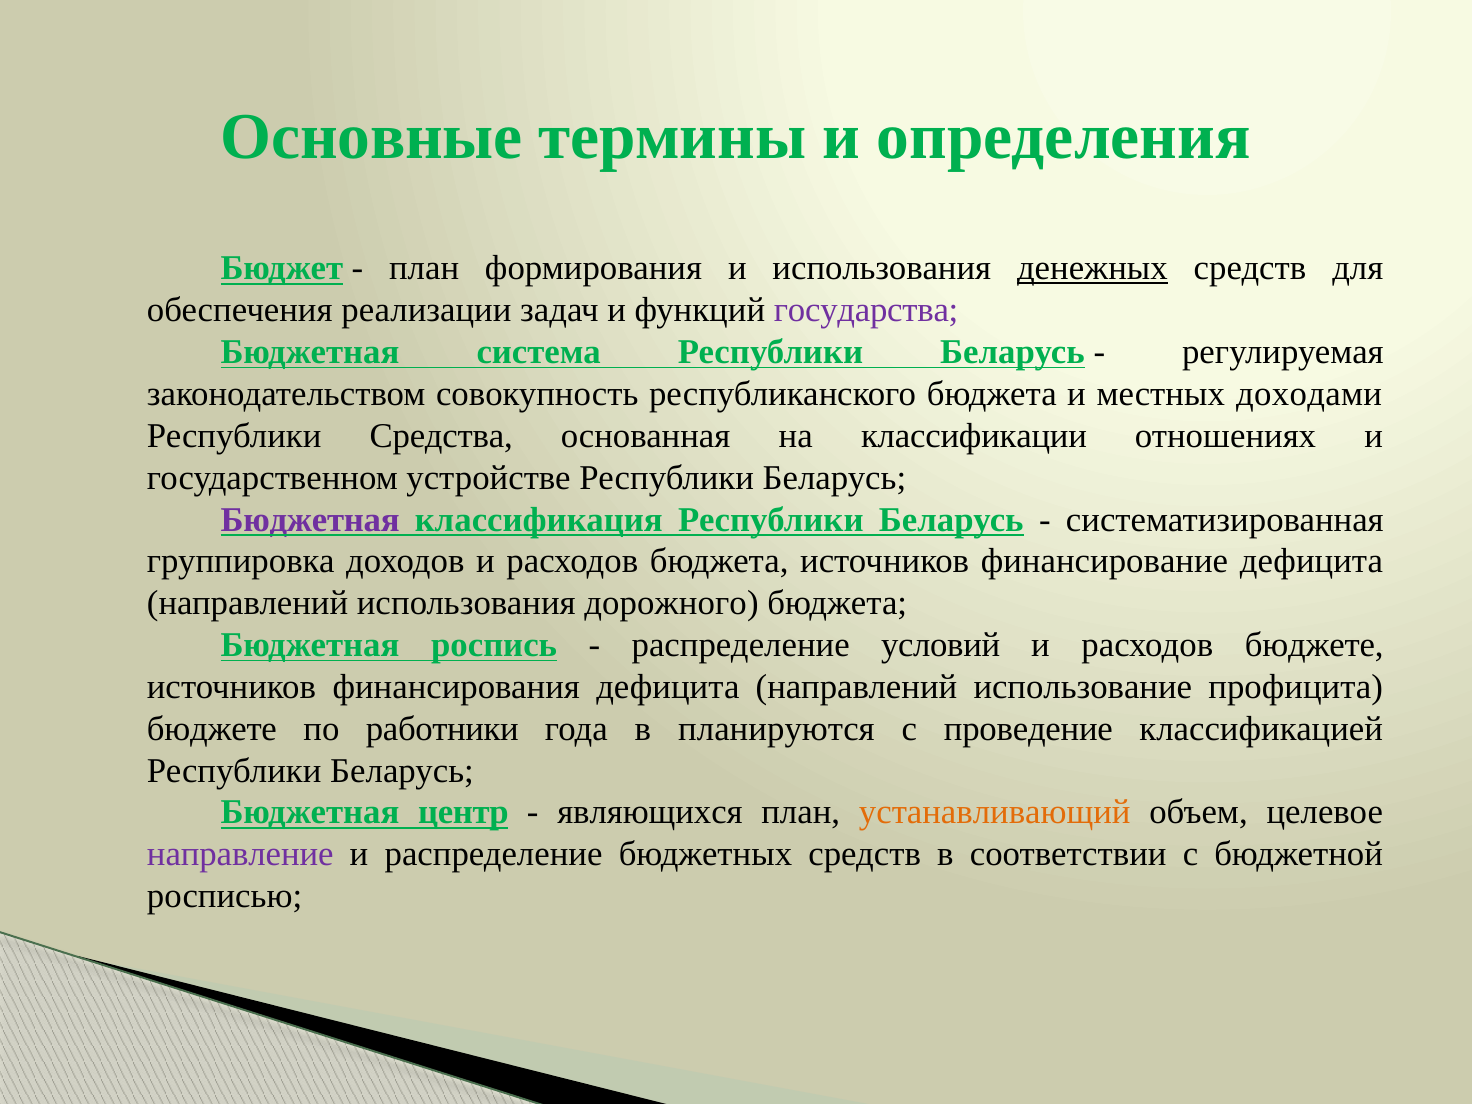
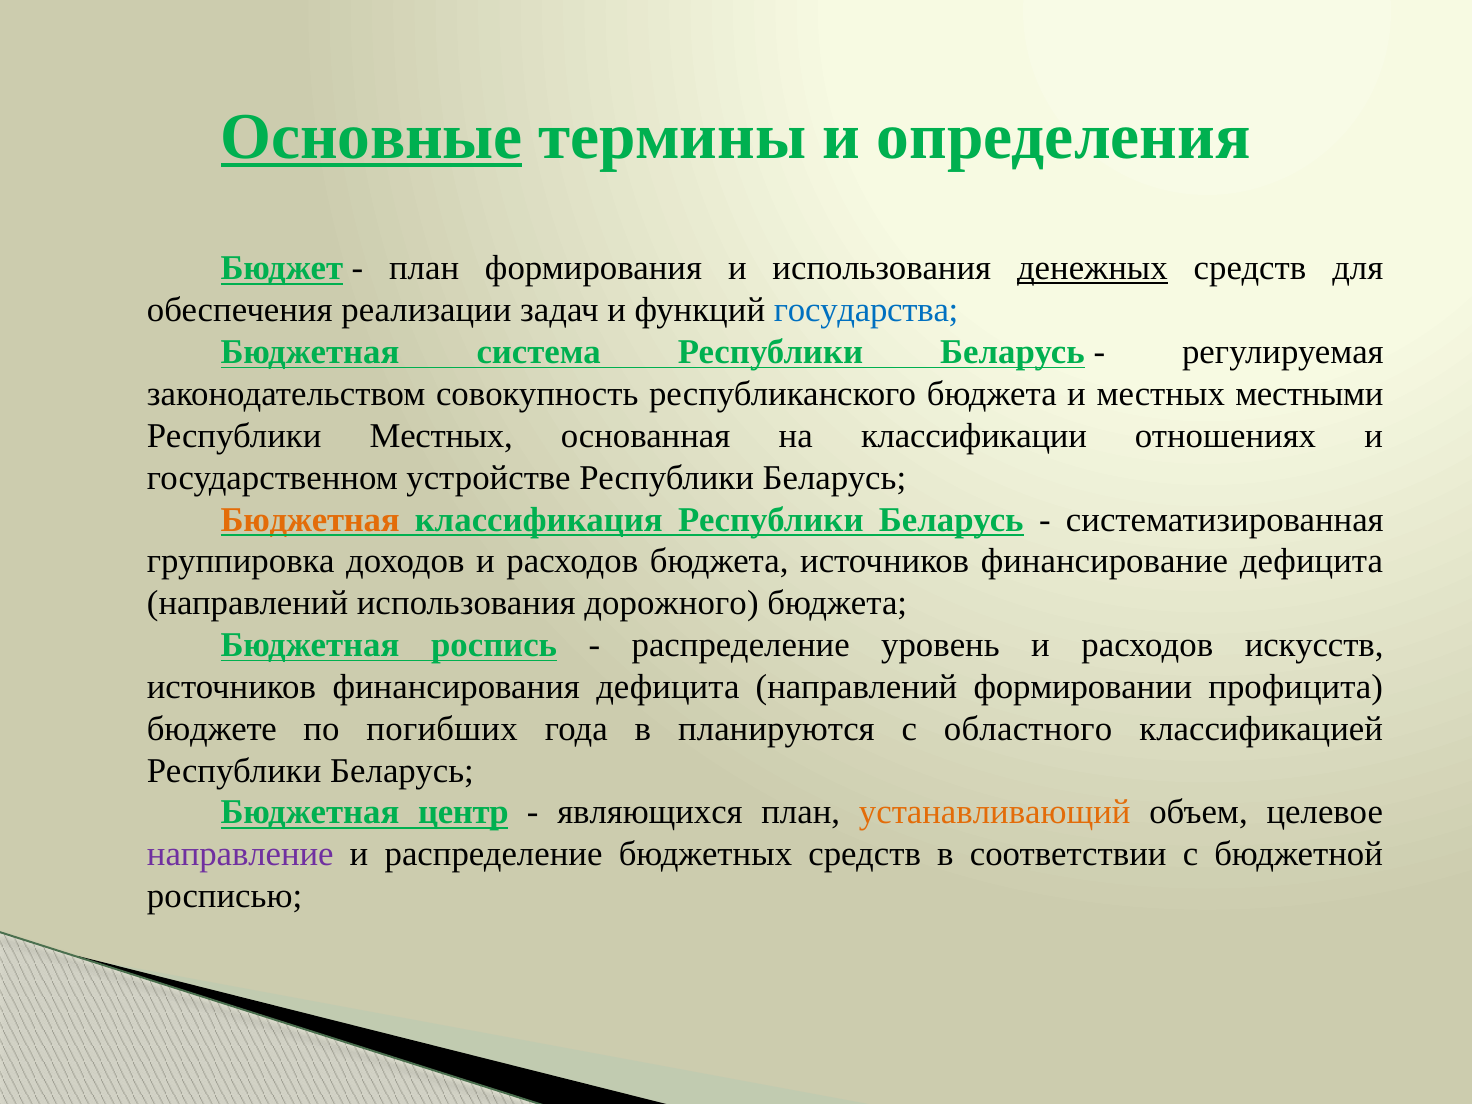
Основные underline: none -> present
государства colour: purple -> blue
доходами: доходами -> местными
Республики Средства: Средства -> Местных
Бюджетная at (310, 520) colour: purple -> orange
условий: условий -> уровень
расходов бюджете: бюджете -> искусств
использование: использование -> формировании
работники: работники -> погибших
проведение: проведение -> областного
